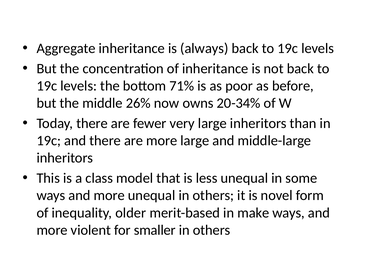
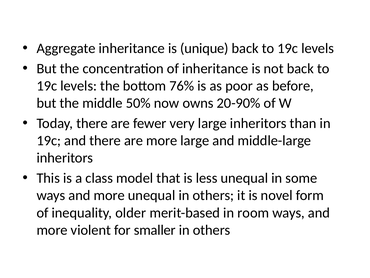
always: always -> unique
71%: 71% -> 76%
26%: 26% -> 50%
20-34%: 20-34% -> 20-90%
make: make -> room
